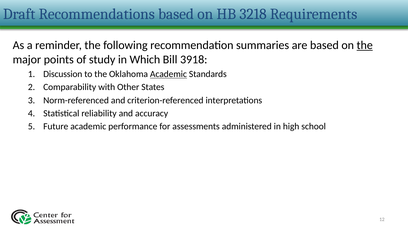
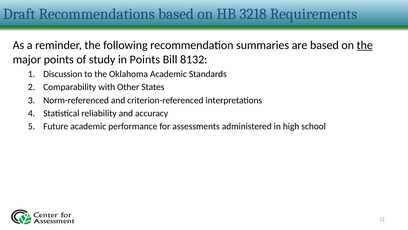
in Which: Which -> Points
3918: 3918 -> 8132
Academic at (168, 74) underline: present -> none
